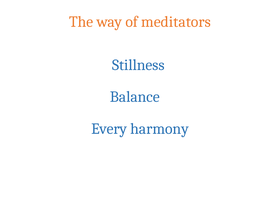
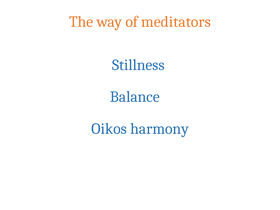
Every: Every -> Oikos
